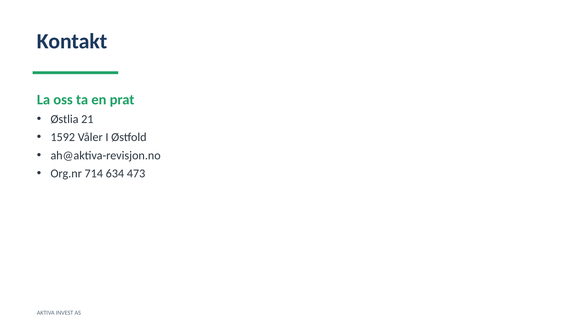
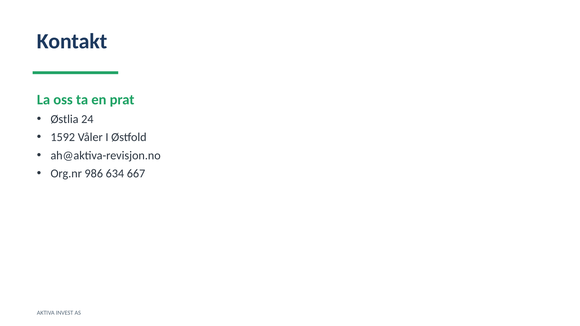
21: 21 -> 24
714: 714 -> 986
473: 473 -> 667
